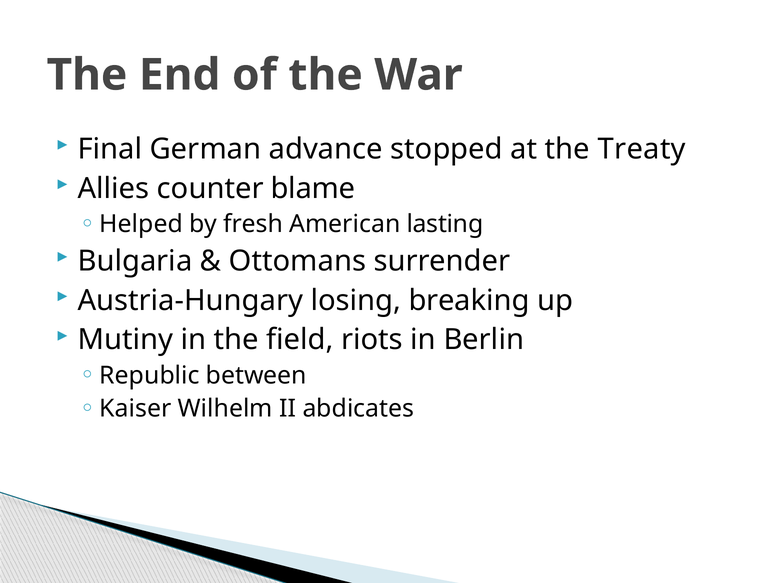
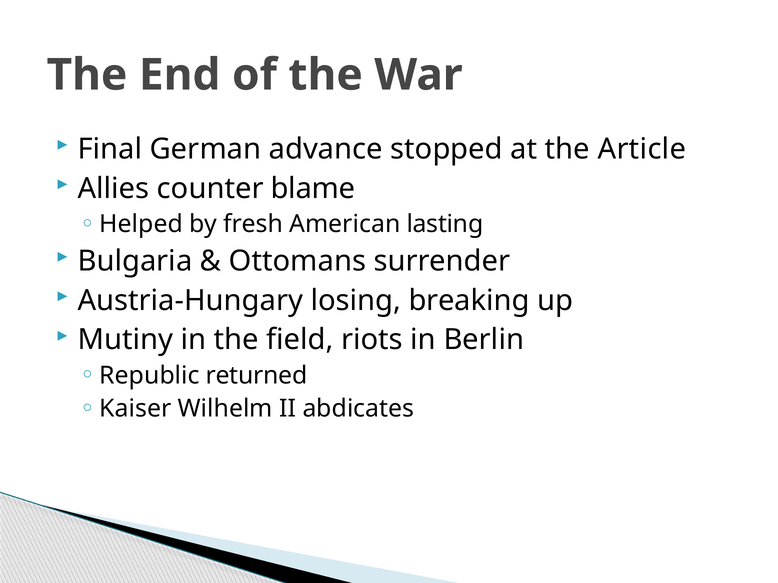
Treaty: Treaty -> Article
between: between -> returned
